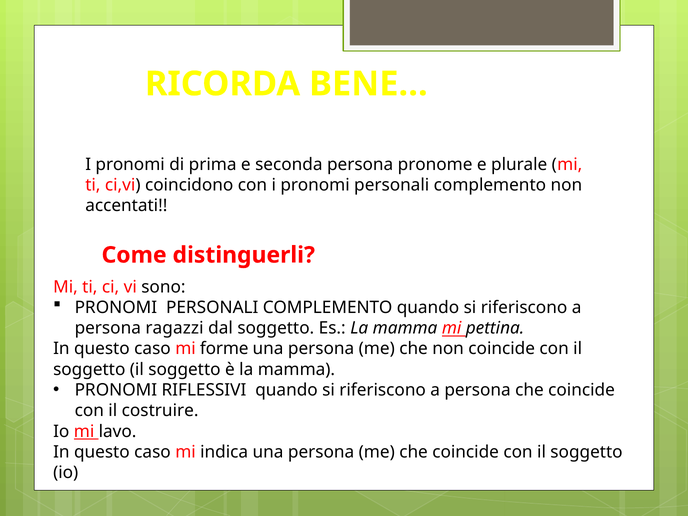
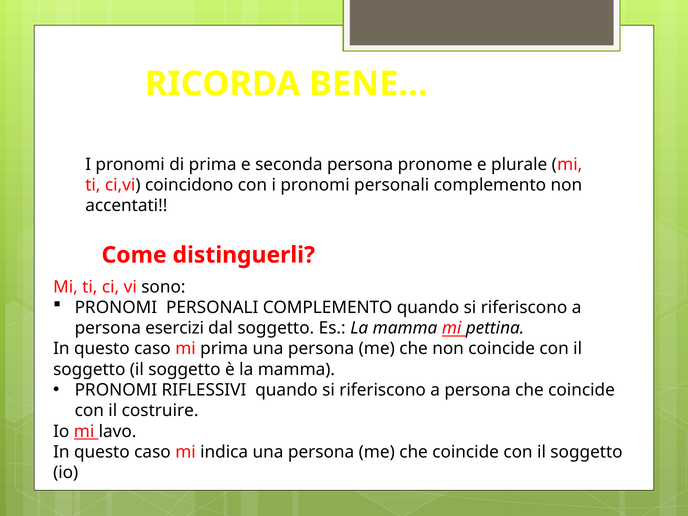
ragazzi: ragazzi -> esercizi
mi forme: forme -> prima
